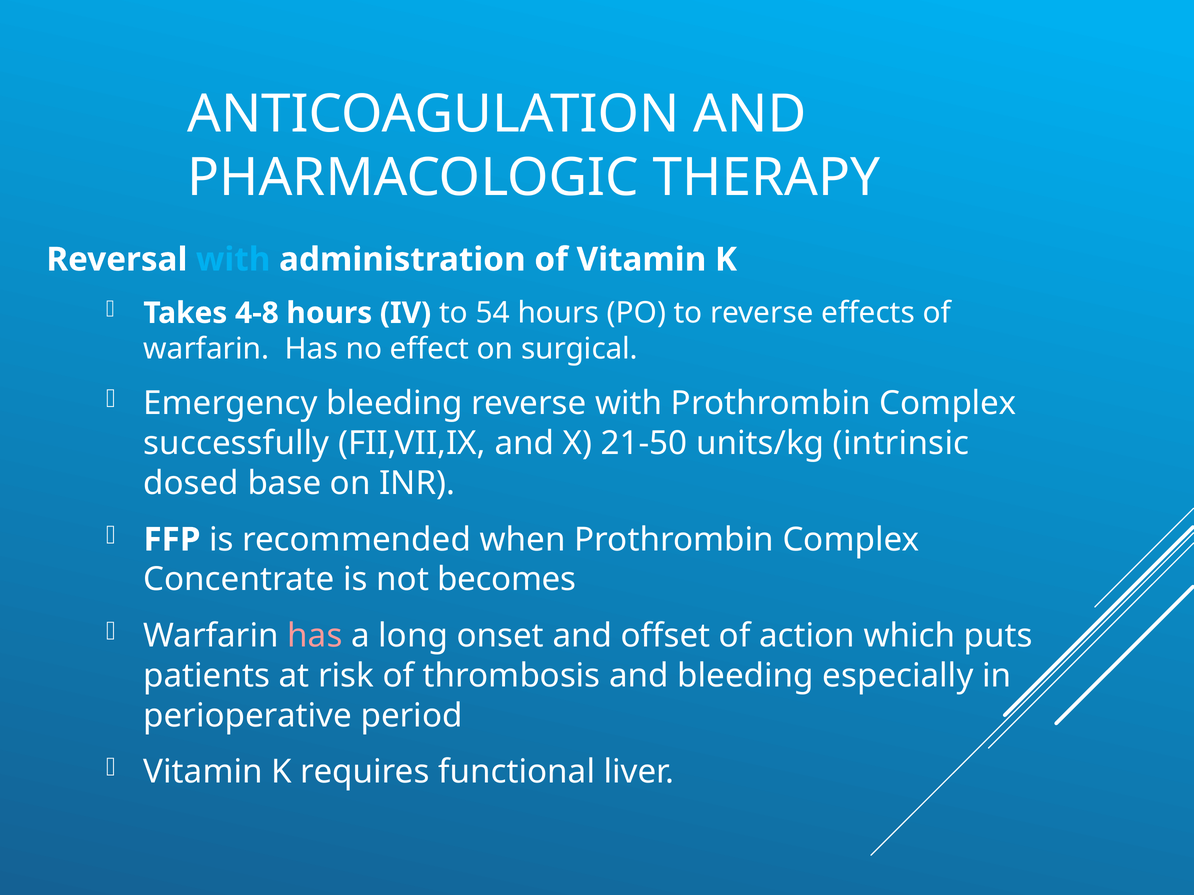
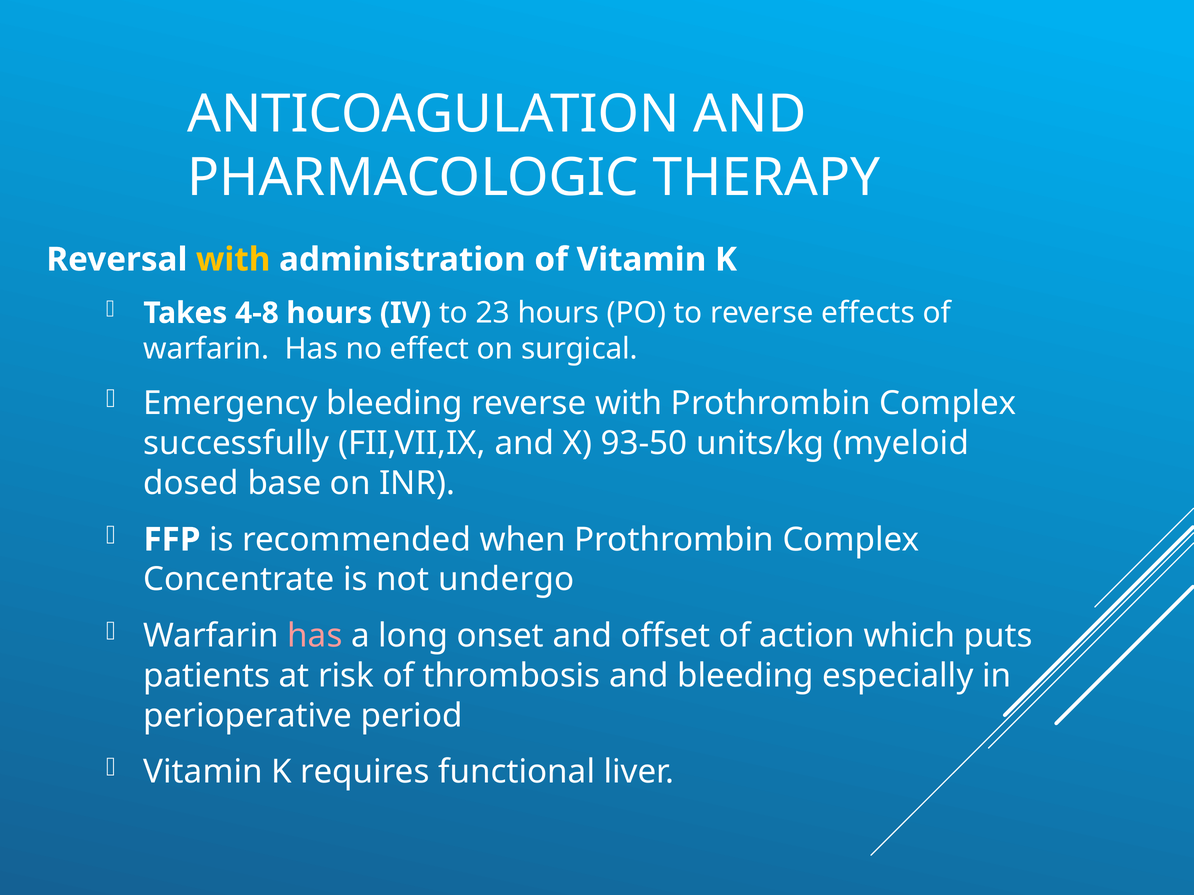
with at (233, 260) colour: light blue -> yellow
54: 54 -> 23
21-50: 21-50 -> 93-50
intrinsic: intrinsic -> myeloid
becomes: becomes -> undergo
